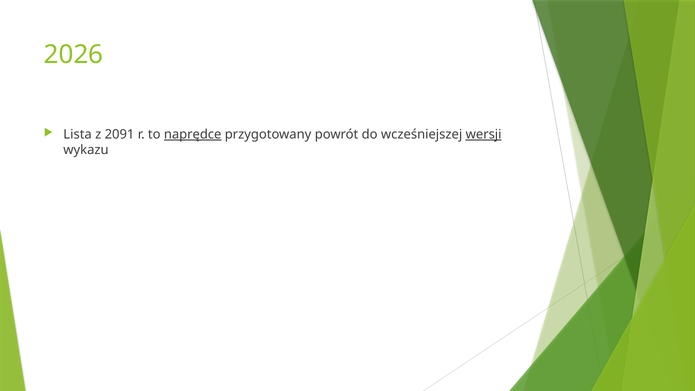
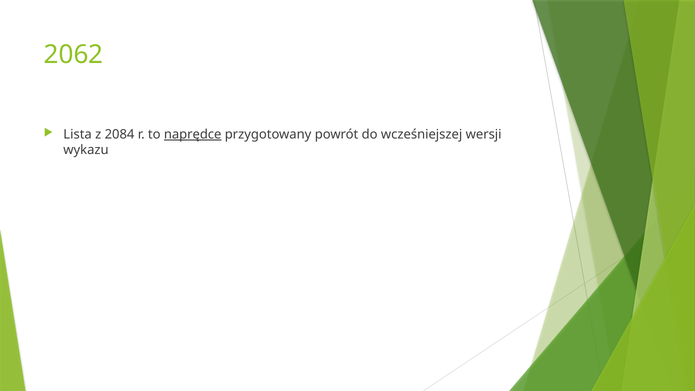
2026: 2026 -> 2062
2091: 2091 -> 2084
wersji underline: present -> none
